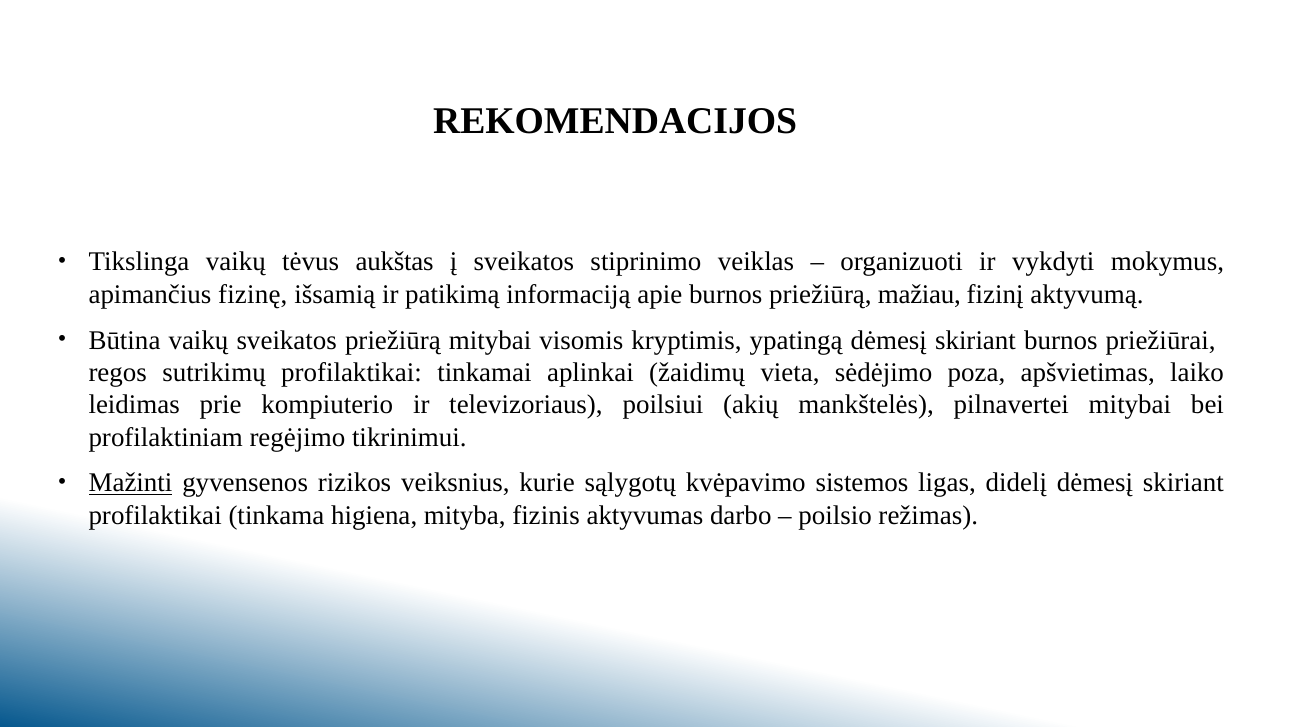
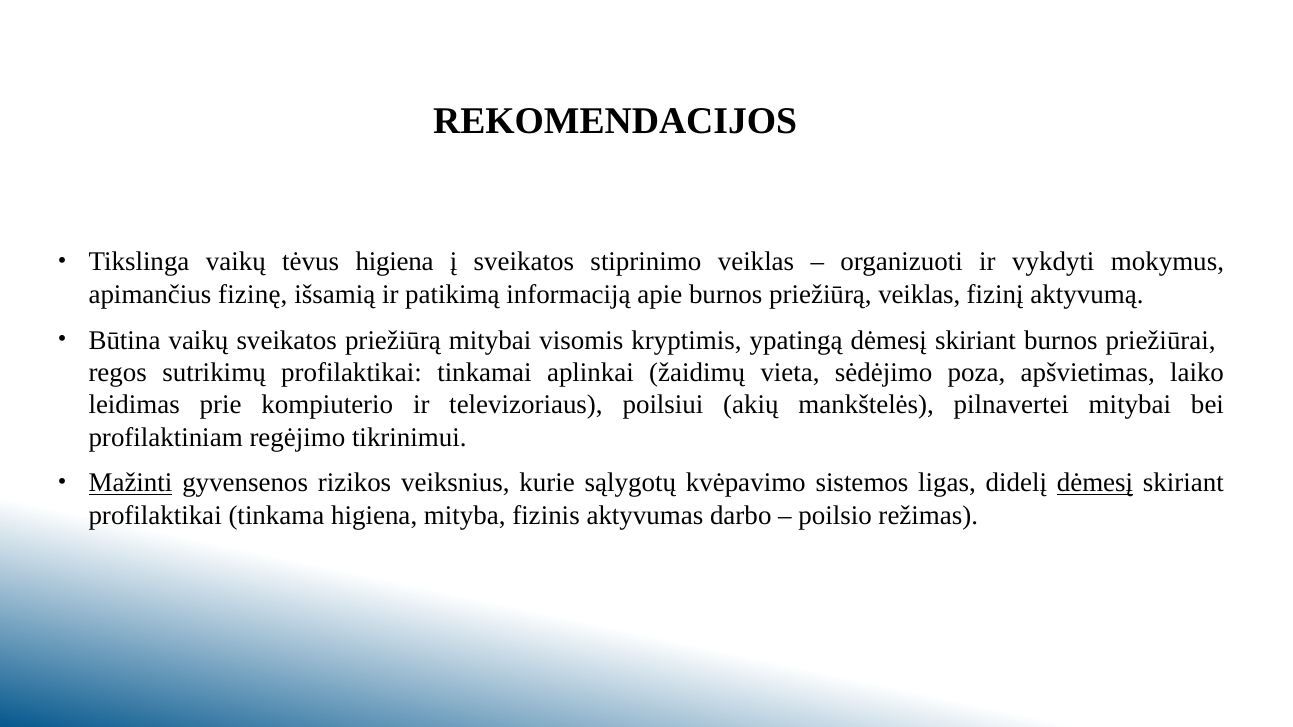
tėvus aukštas: aukštas -> higiena
priežiūrą mažiau: mažiau -> veiklas
dėmesį at (1095, 483) underline: none -> present
